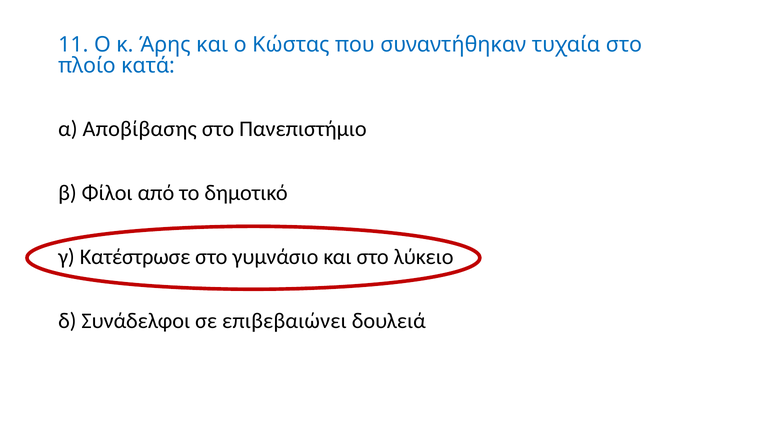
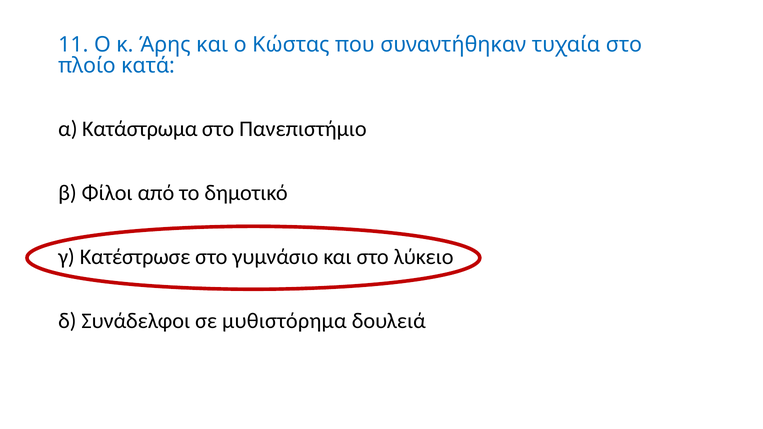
Αποβίβασης: Αποβίβασης -> Κατάστρωμα
επιβεβαιώνει: επιβεβαιώνει -> μυθιστόρημα
